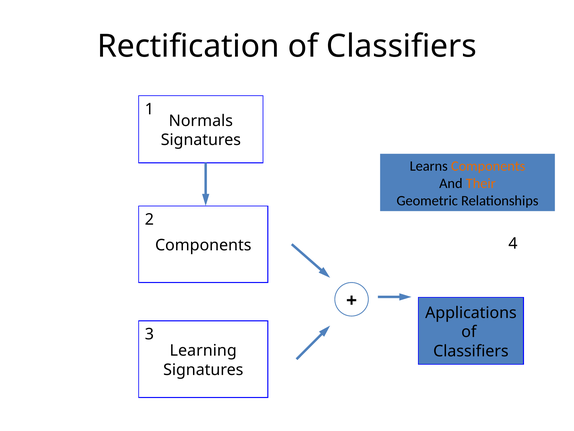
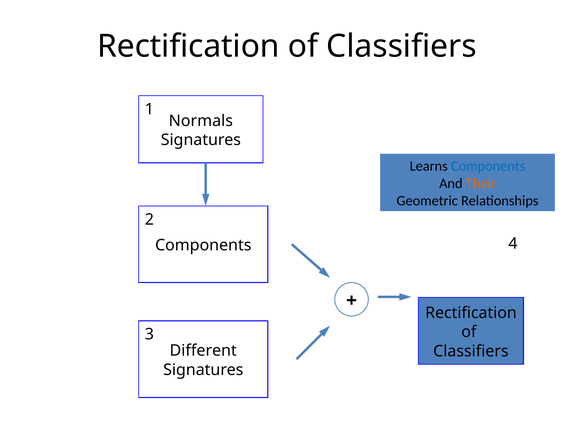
Components at (488, 166) colour: orange -> blue
Applications at (471, 313): Applications -> Rectification
Learning: Learning -> Different
